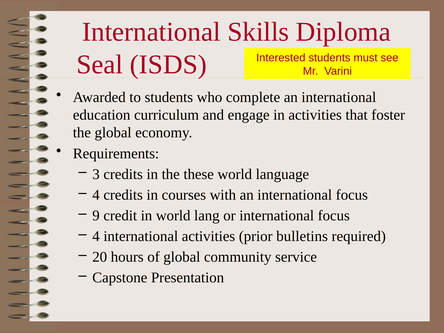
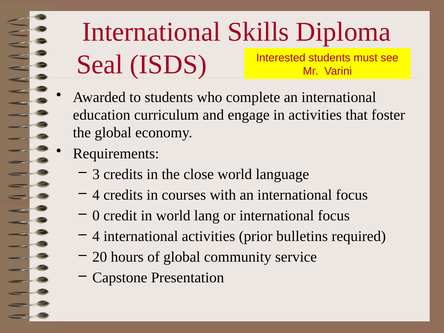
these: these -> close
9: 9 -> 0
